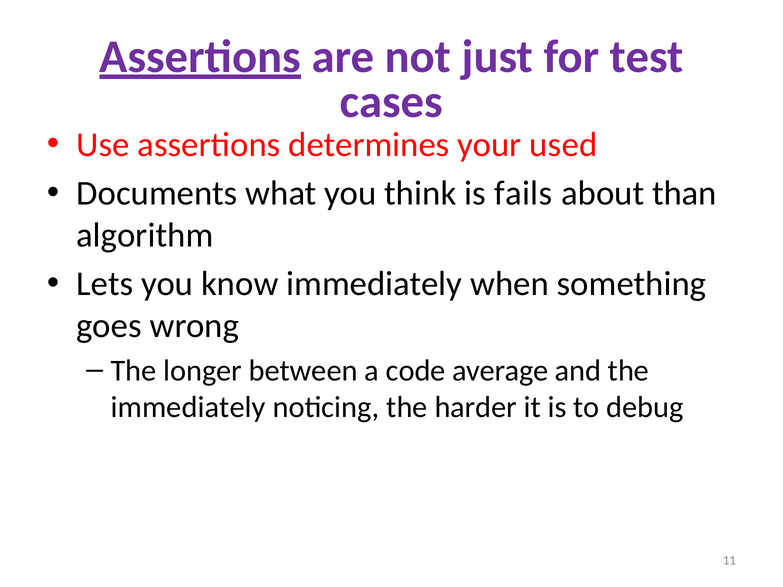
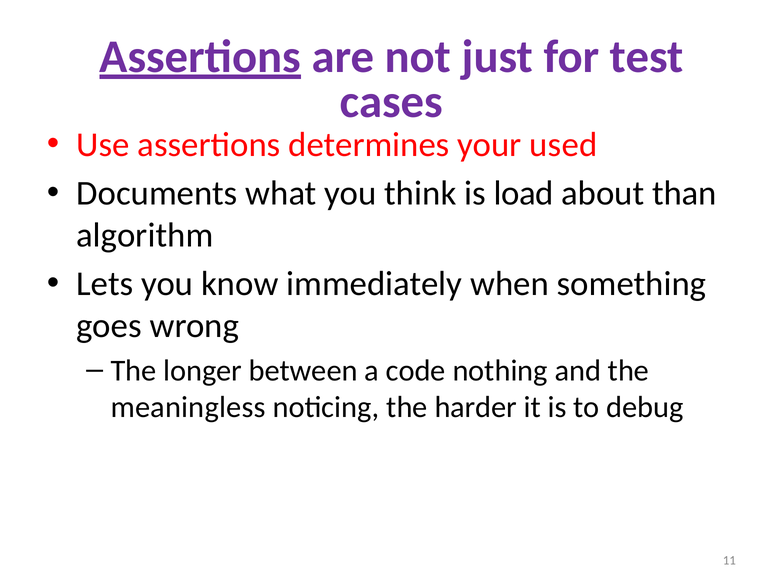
fails: fails -> load
average: average -> nothing
immediately at (188, 407): immediately -> meaningless
